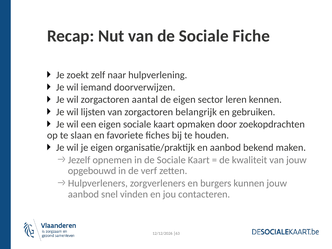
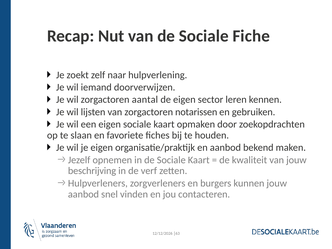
belangrijk: belangrijk -> notarissen
opgebouwd: opgebouwd -> beschrijving
